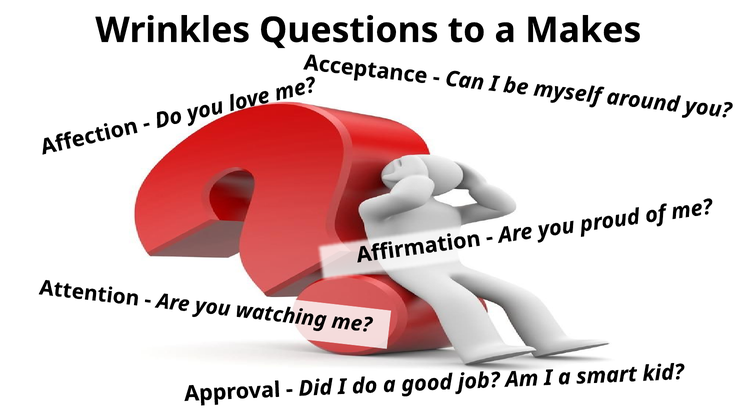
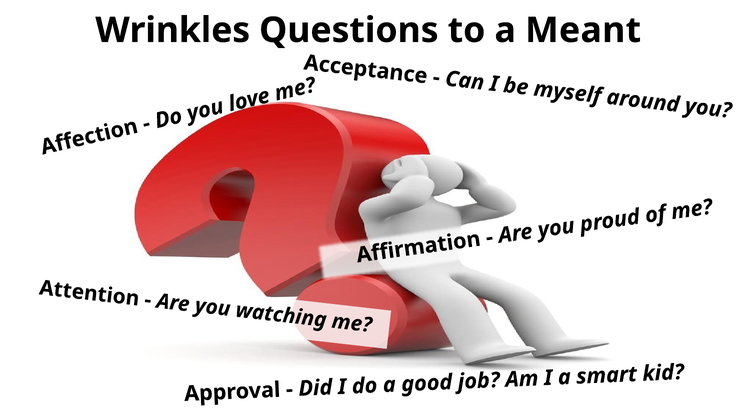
Makes: Makes -> Meant
